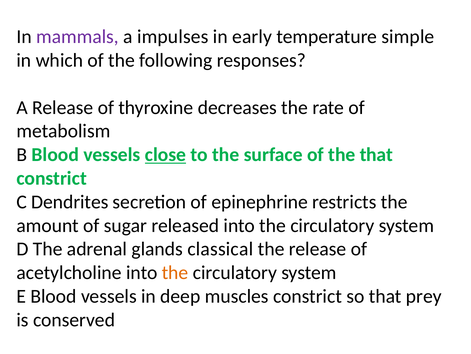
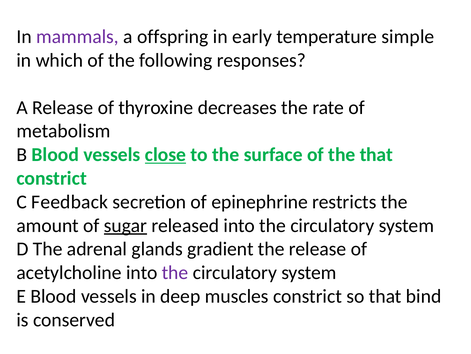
impulses: impulses -> offspring
Dendrites: Dendrites -> Feedback
sugar underline: none -> present
classical: classical -> gradient
the at (175, 272) colour: orange -> purple
prey: prey -> bind
